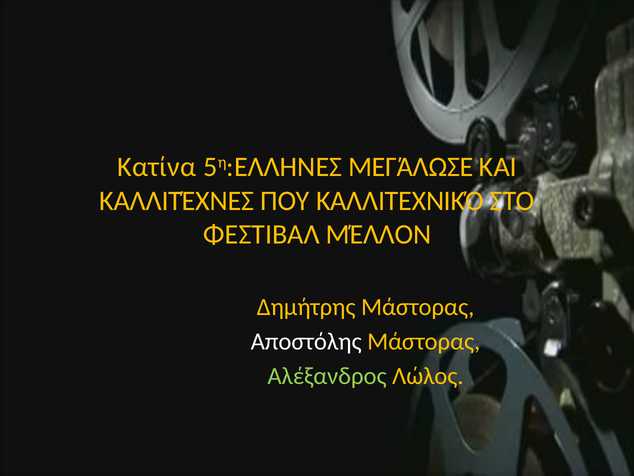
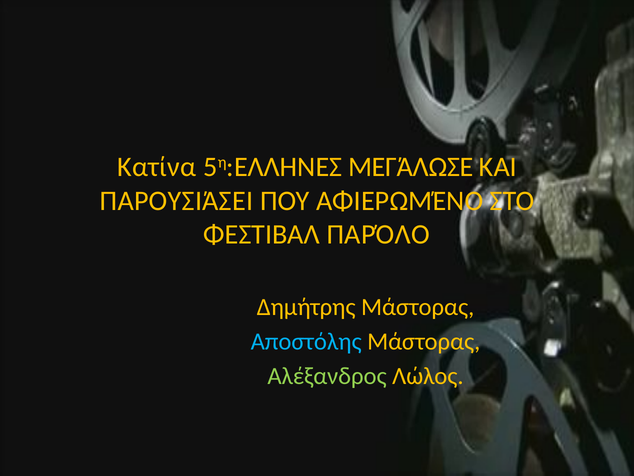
ΚΑΛΛΙΤΈΧΝΕΣ: ΚΑΛΛΙΤΈΧΝΕΣ -> ΠΑΡΟΥΣΙΆΣΕΙ
ΚΑΛΛΙΤΕΧΝΙΚΌ: ΚΑΛΛΙΤΕΧΝΙΚΌ -> ΑΦΙΕΡΩΜΈΝΟ
ΜΈΛΛΟΝ: ΜΈΛΛΟΝ -> ΠΑΡΌΛΟ
Αποστόλης colour: white -> light blue
